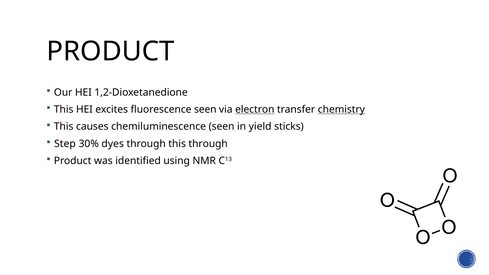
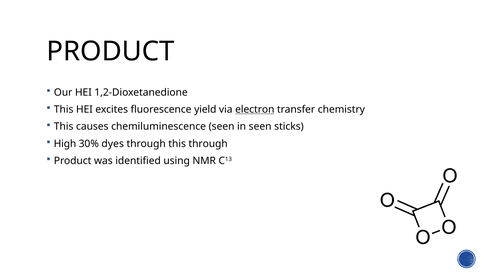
fluorescence seen: seen -> yield
chemistry underline: present -> none
in yield: yield -> seen
Step: Step -> High
